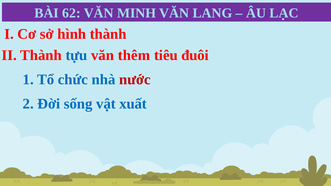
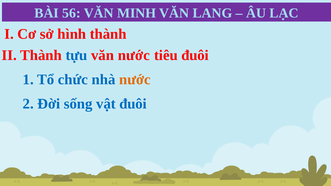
62: 62 -> 56
văn thêm: thêm -> nước
nước at (135, 80) colour: red -> orange
vật xuất: xuất -> đuôi
